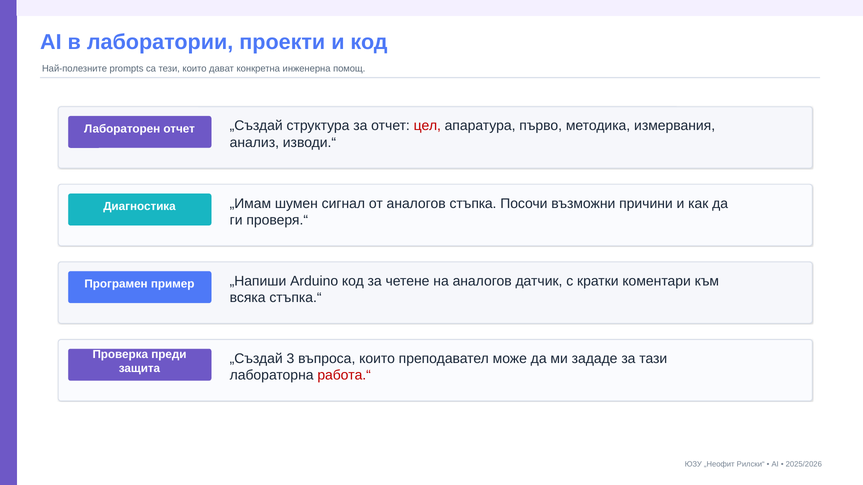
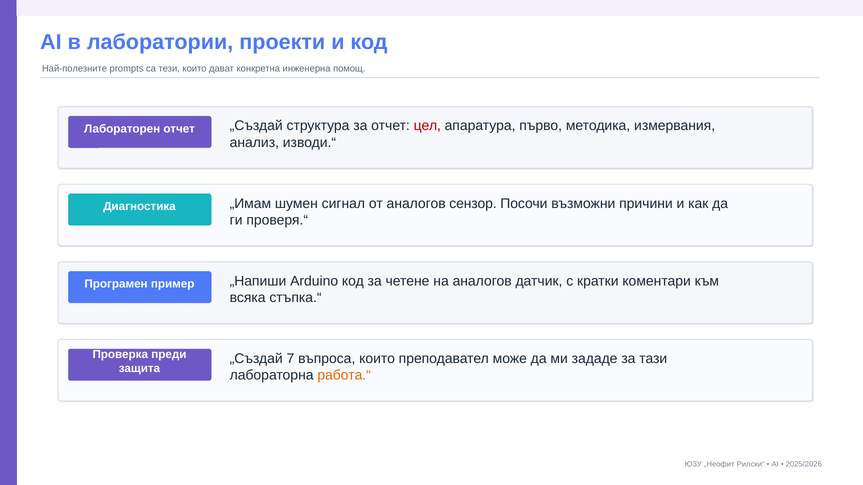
стъпка: стъпка -> сензор
3: 3 -> 7
работа.“ colour: red -> orange
